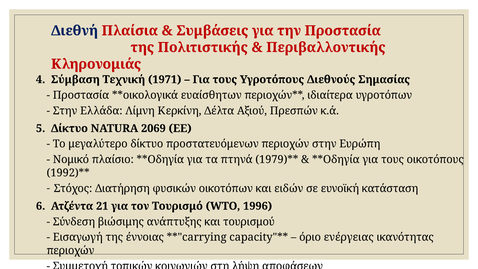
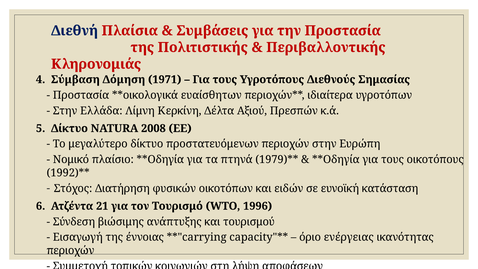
Τεχνική: Τεχνική -> Δόμηση
2069: 2069 -> 2008
